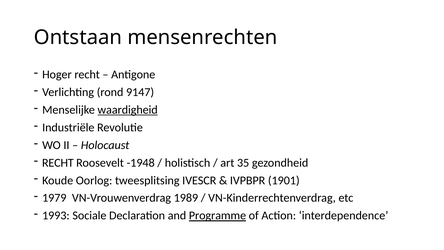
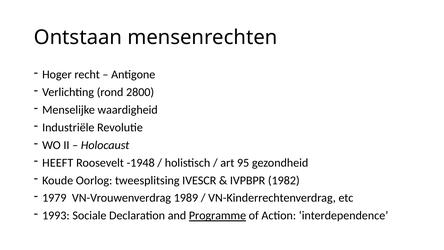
9147: 9147 -> 2800
waardigheid underline: present -> none
RECHT at (58, 163): RECHT -> HEEFT
35: 35 -> 95
1901: 1901 -> 1982
